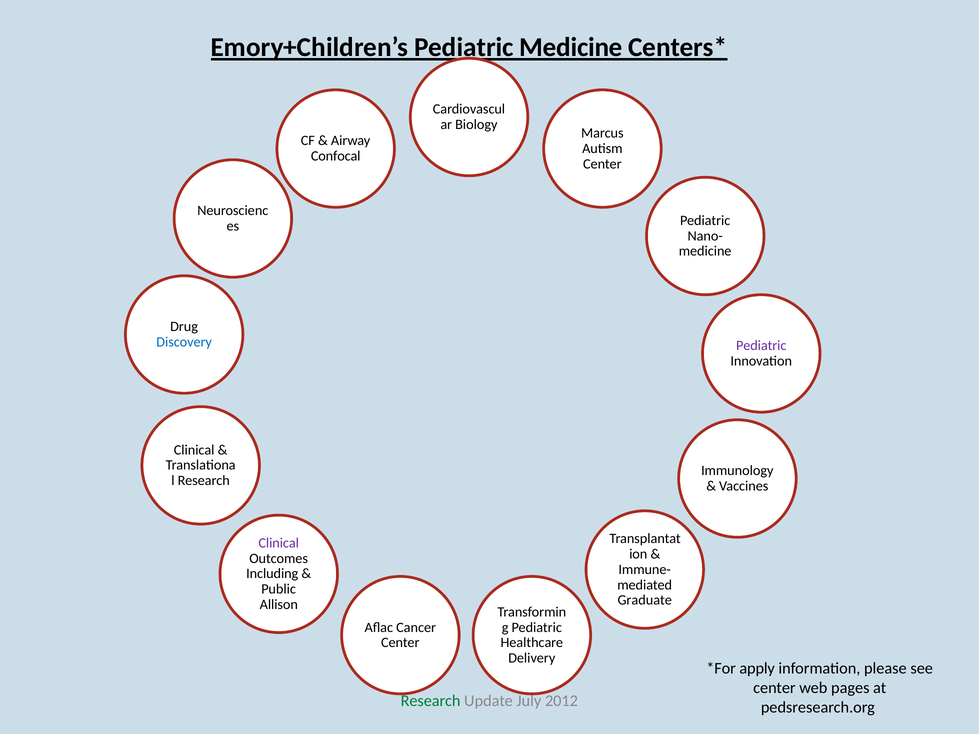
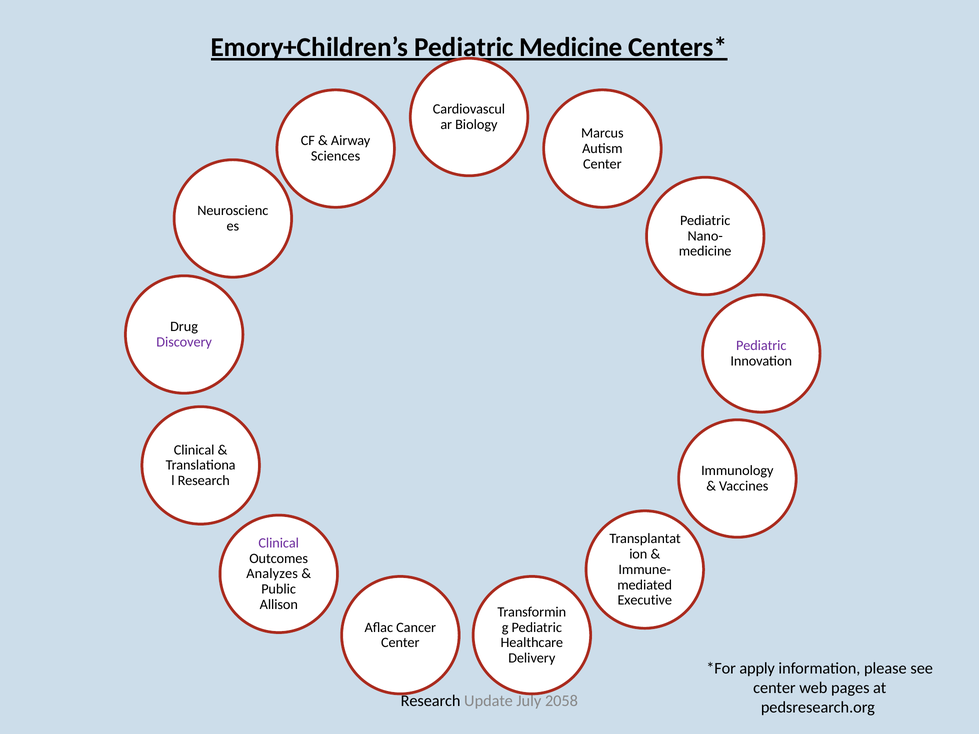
Confocal: Confocal -> Sciences
Discovery colour: blue -> purple
Including: Including -> Analyzes
Graduate: Graduate -> Executive
Research at (431, 701) colour: green -> black
2012: 2012 -> 2058
